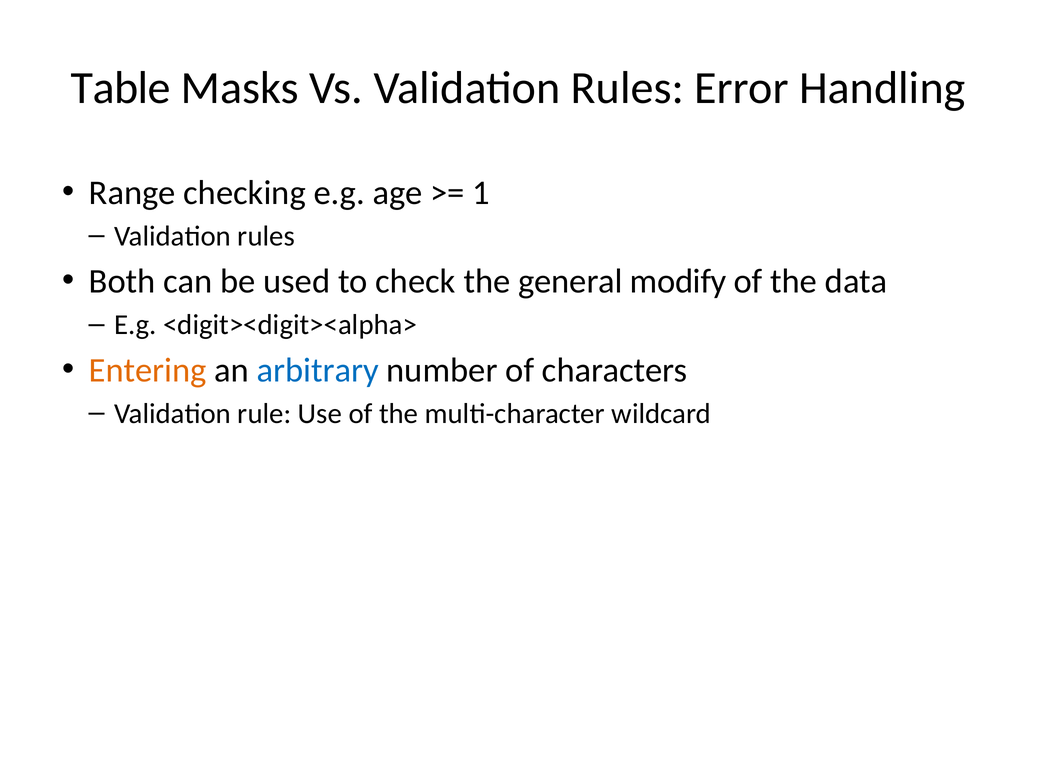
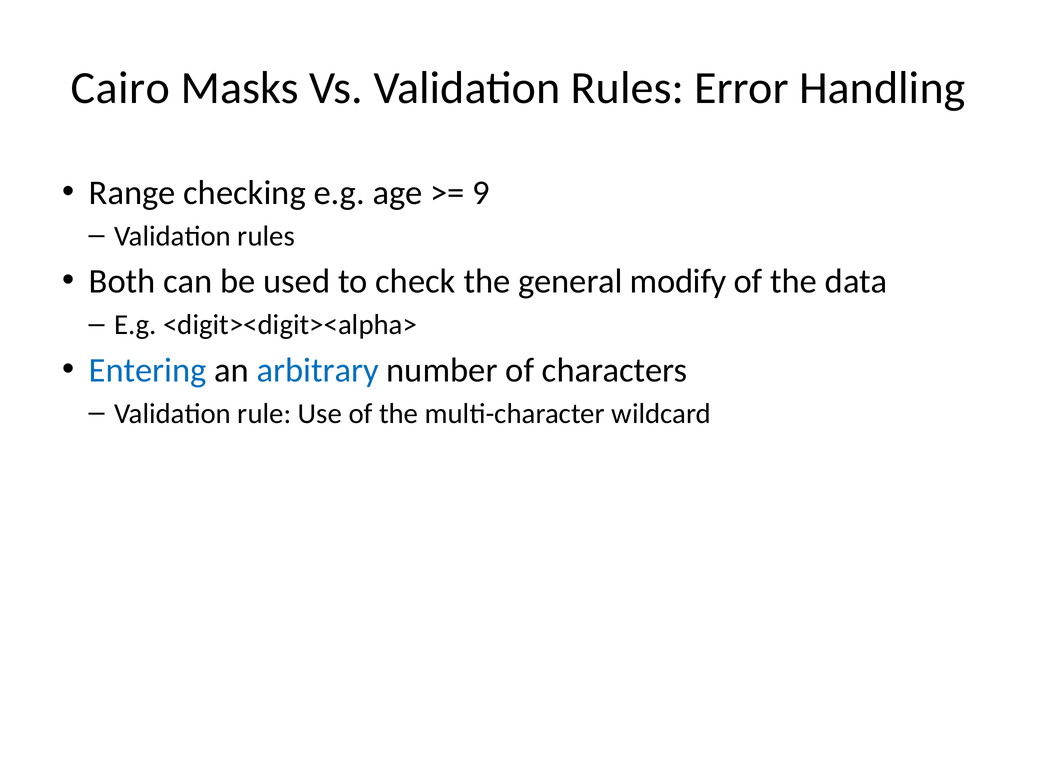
Table: Table -> Cairo
1: 1 -> 9
Entering colour: orange -> blue
